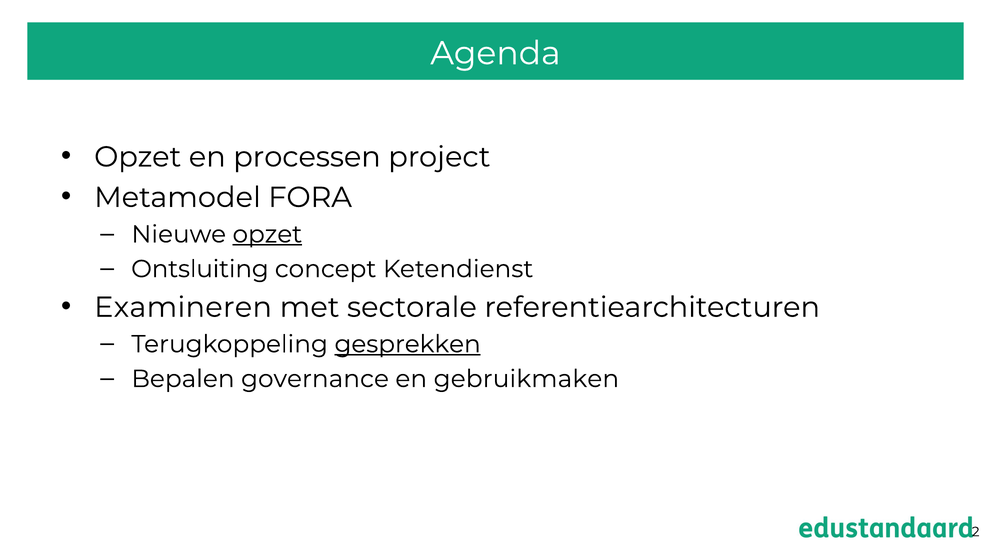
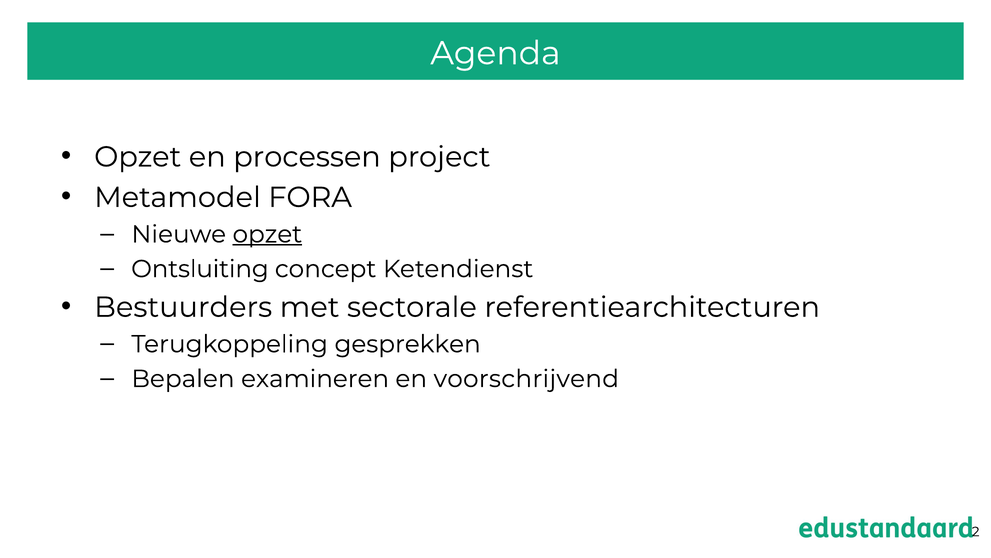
Examineren: Examineren -> Bestuurders
gesprekken underline: present -> none
governance: governance -> examineren
gebruikmaken: gebruikmaken -> voorschrijvend
